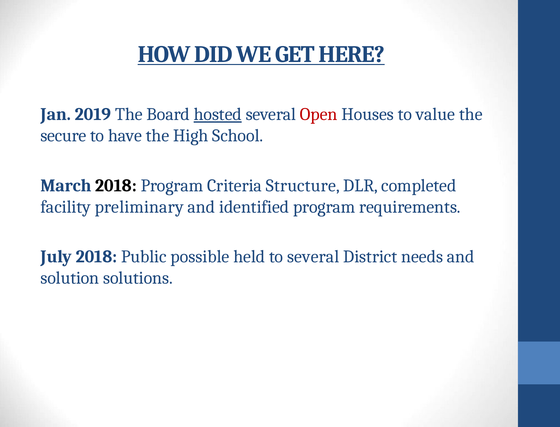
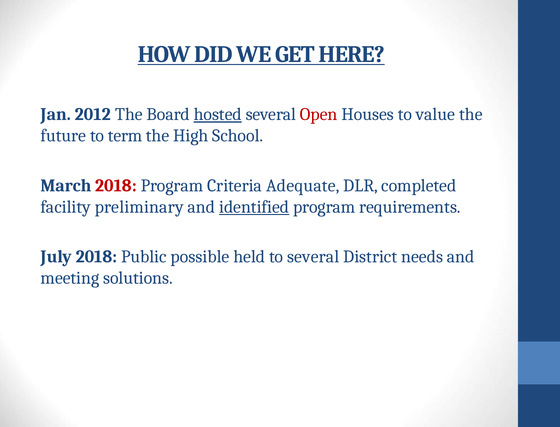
2019: 2019 -> 2012
secure: secure -> future
have: have -> term
2018 at (116, 185) colour: black -> red
Structure: Structure -> Adequate
identified underline: none -> present
solution: solution -> meeting
